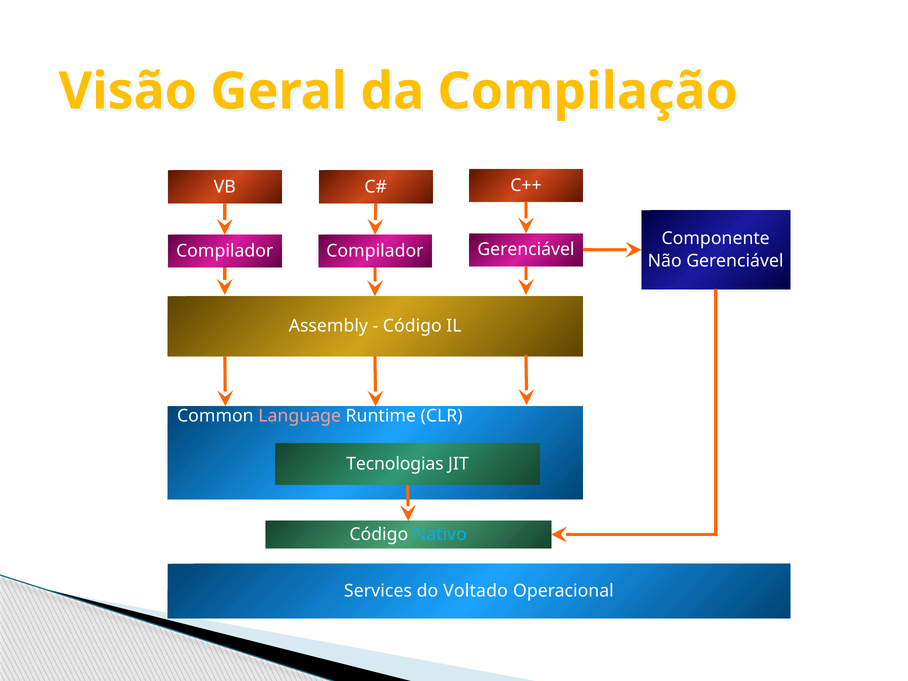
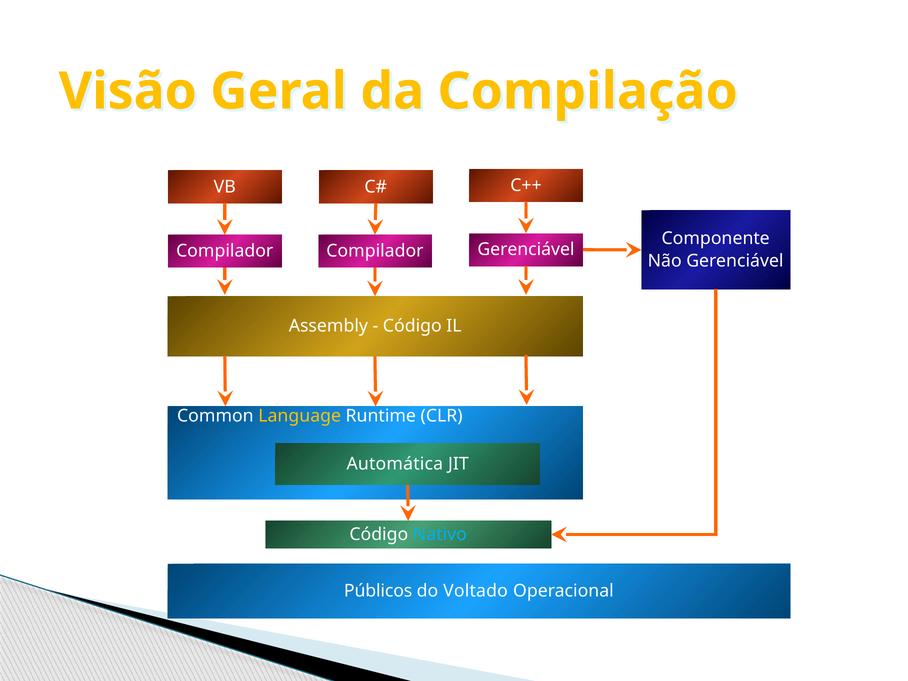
Language colour: pink -> yellow
Tecnologias: Tecnologias -> Automática
Services: Services -> Públicos
